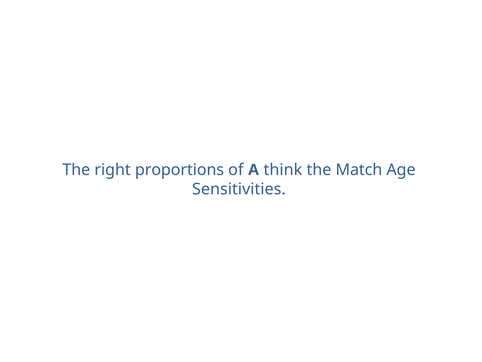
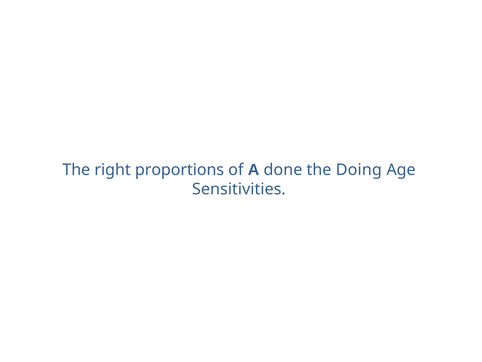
think: think -> done
Match: Match -> Doing
